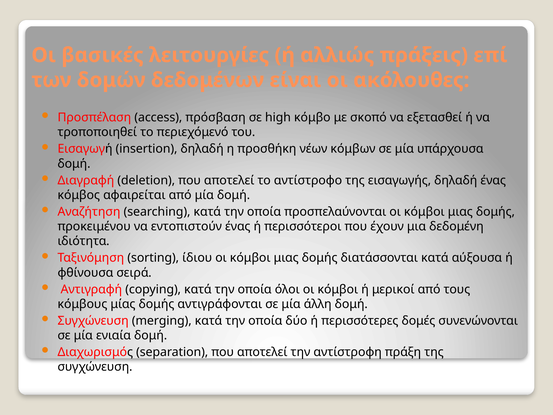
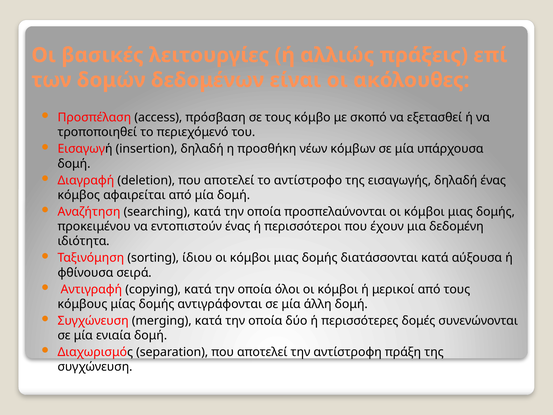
σε high: high -> τους
